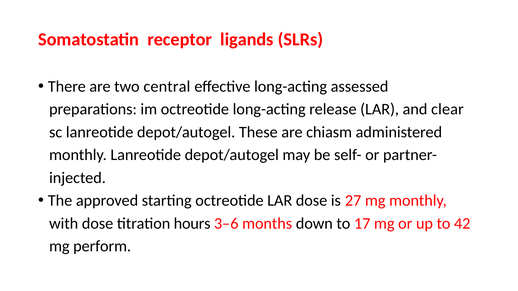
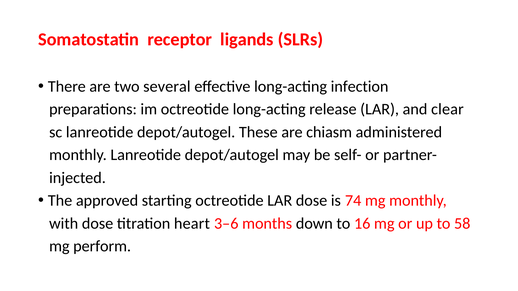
central: central -> several
assessed: assessed -> infection
27: 27 -> 74
hours: hours -> heart
17: 17 -> 16
42: 42 -> 58
